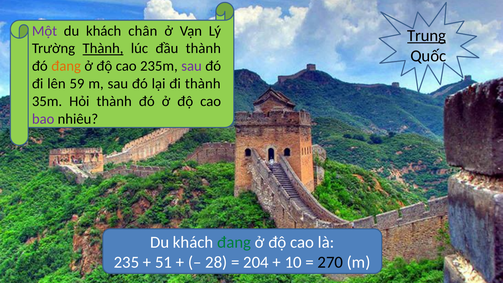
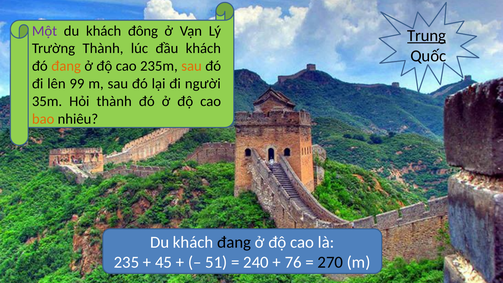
chân: chân -> đông
Thành at (103, 48) underline: present -> none
đầu thành: thành -> khách
sau at (192, 66) colour: purple -> orange
59: 59 -> 99
đi thành: thành -> người
bao colour: purple -> orange
đang at (234, 242) colour: green -> black
51: 51 -> 45
28: 28 -> 51
204: 204 -> 240
10: 10 -> 76
